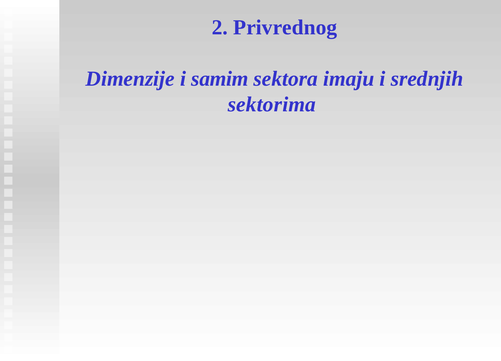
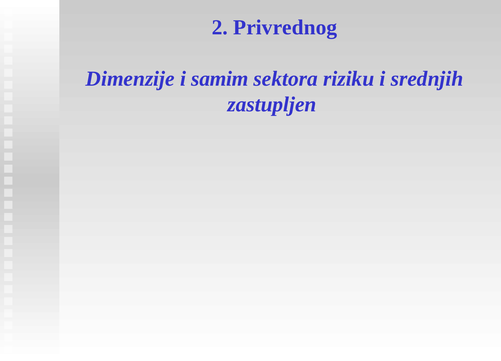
imaju: imaju -> riziku
sektorima: sektorima -> zastupljen
